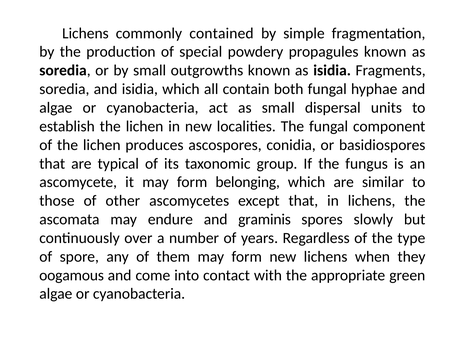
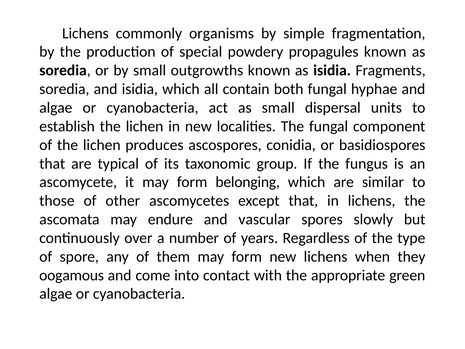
contained: contained -> organisms
graminis: graminis -> vascular
